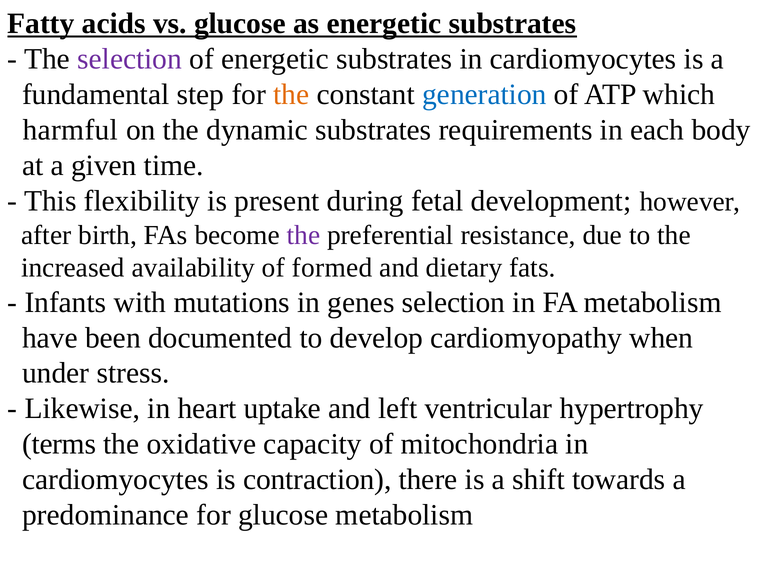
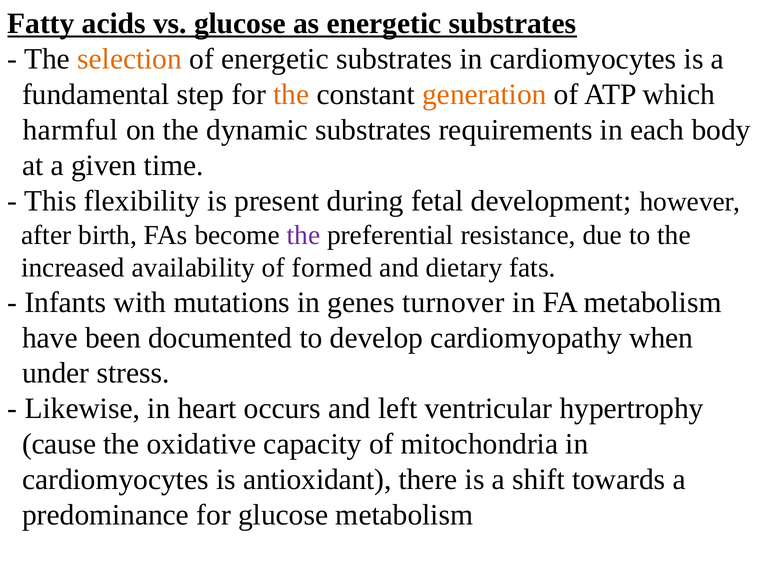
selection at (130, 59) colour: purple -> orange
generation colour: blue -> orange
genes selection: selection -> turnover
uptake: uptake -> occurs
terms: terms -> cause
contraction: contraction -> antioxidant
